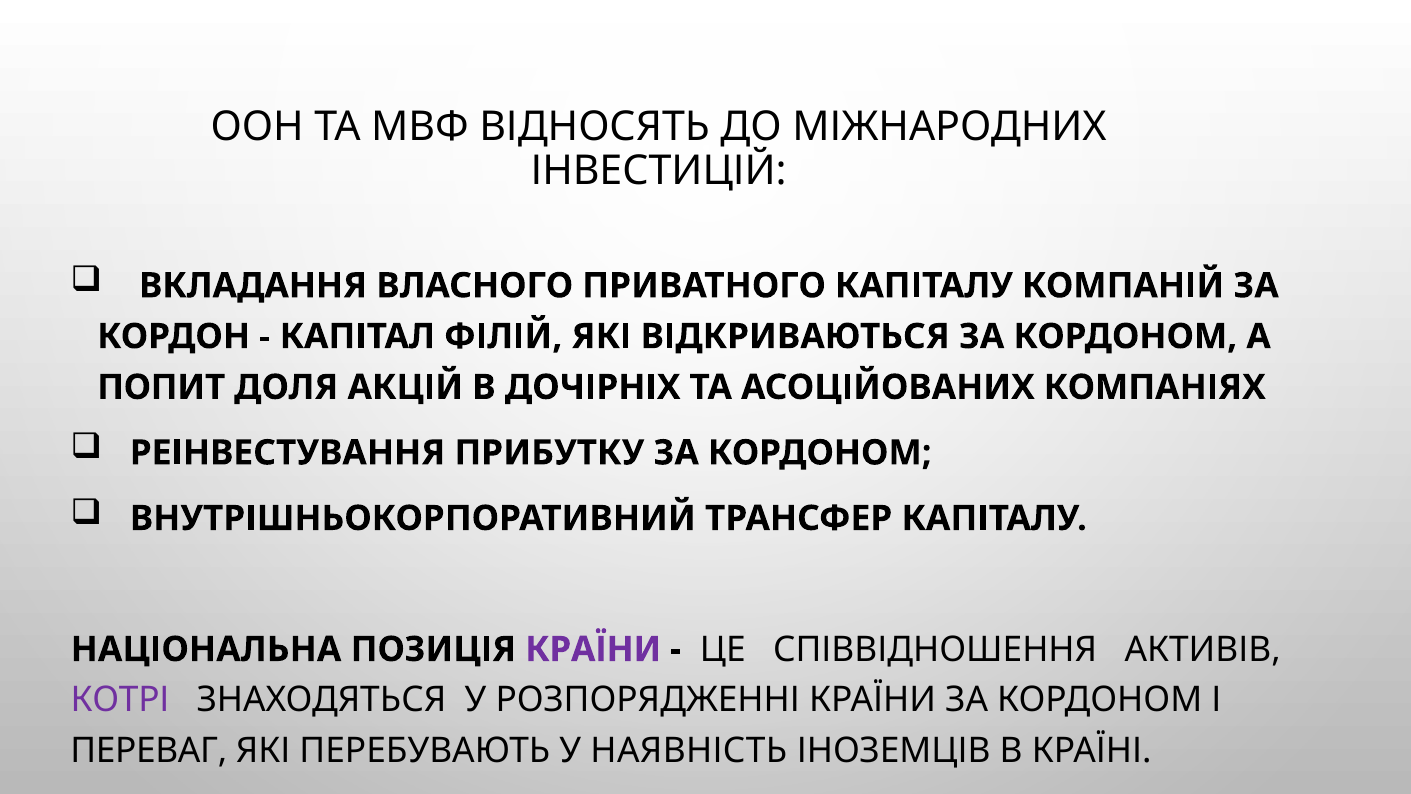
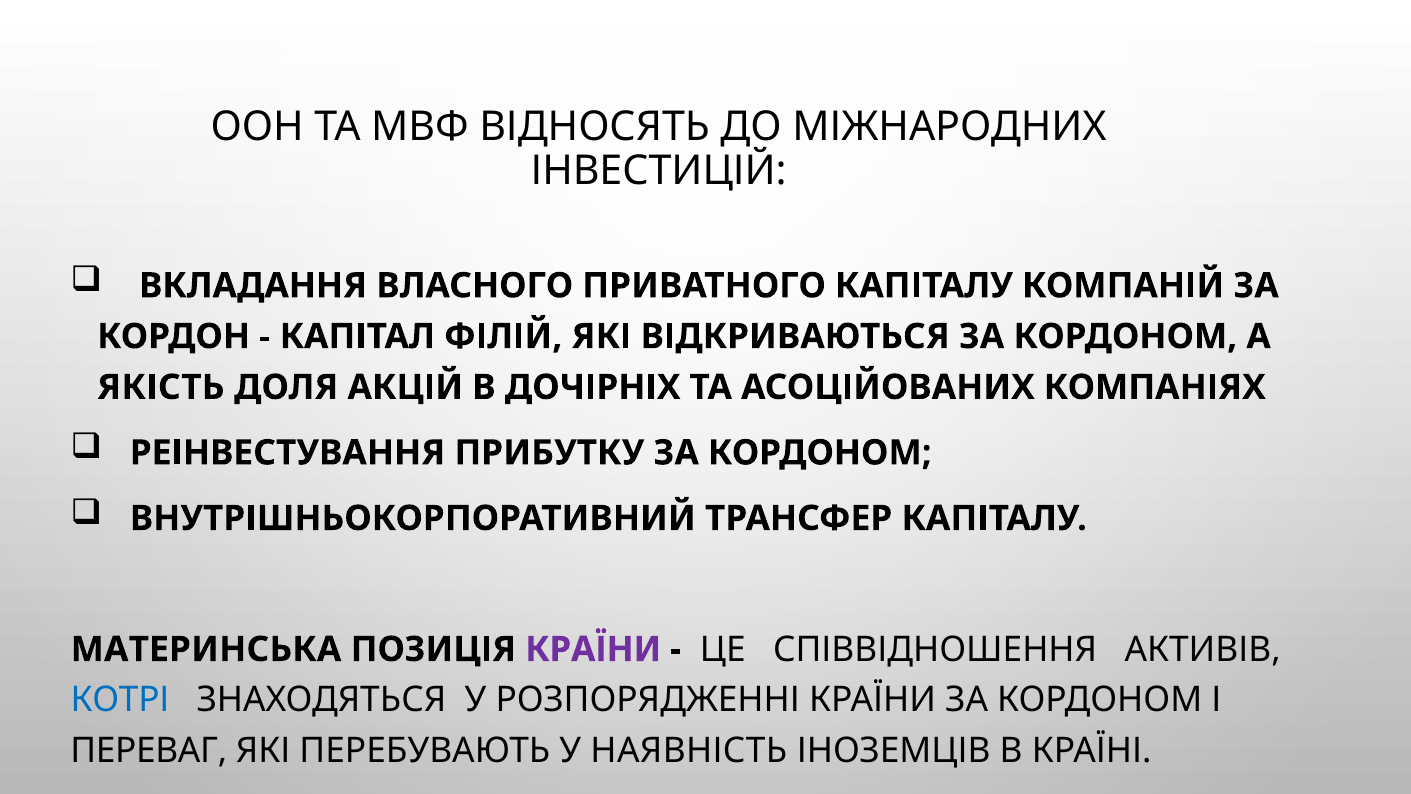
ПОПИТ: ПОПИТ -> ЯКІСТЬ
НАЦІОНАЛЬНА: НАЦІОНАЛЬНА -> МАТЕРИНСЬКА
КОТРІ colour: purple -> blue
